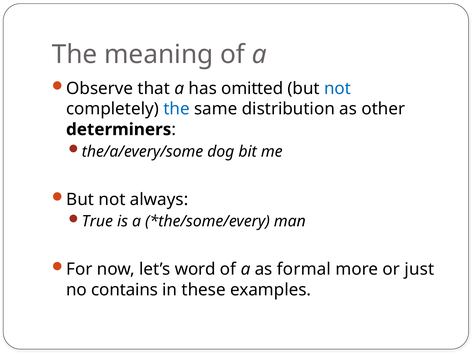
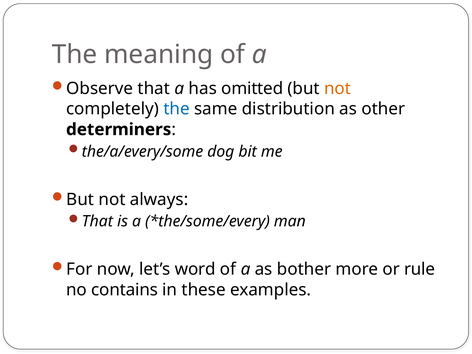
not at (338, 89) colour: blue -> orange
True at (97, 221): True -> That
formal: formal -> bother
just: just -> rule
